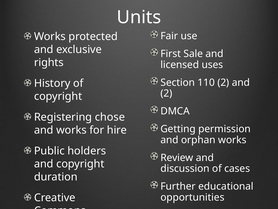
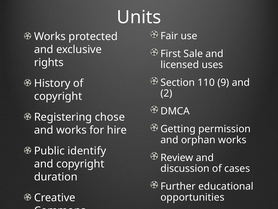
110 2: 2 -> 9
holders: holders -> identify
